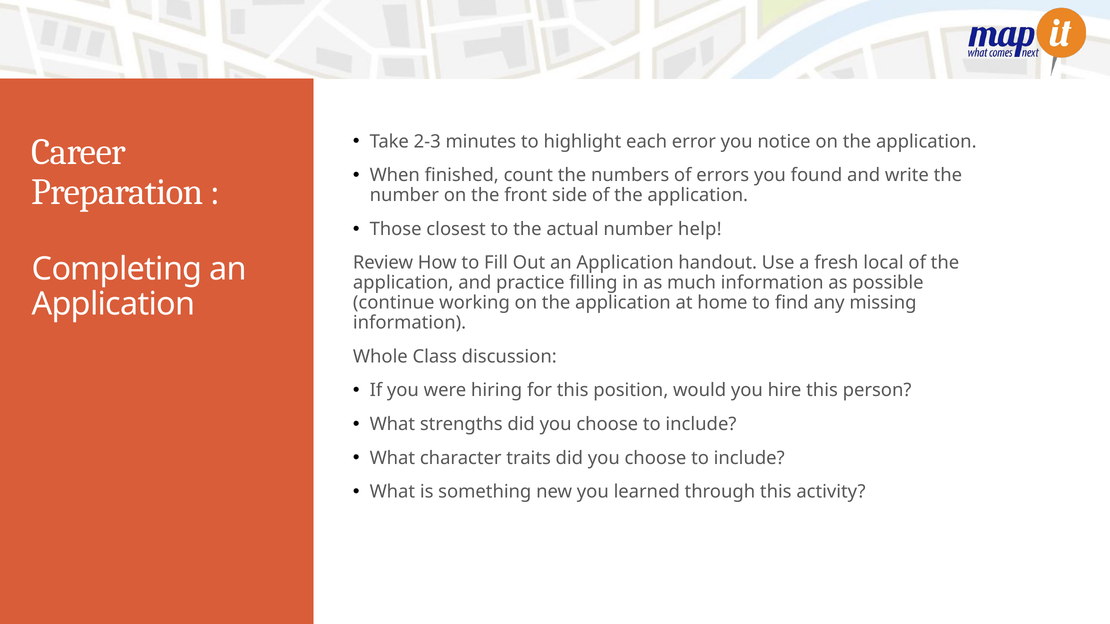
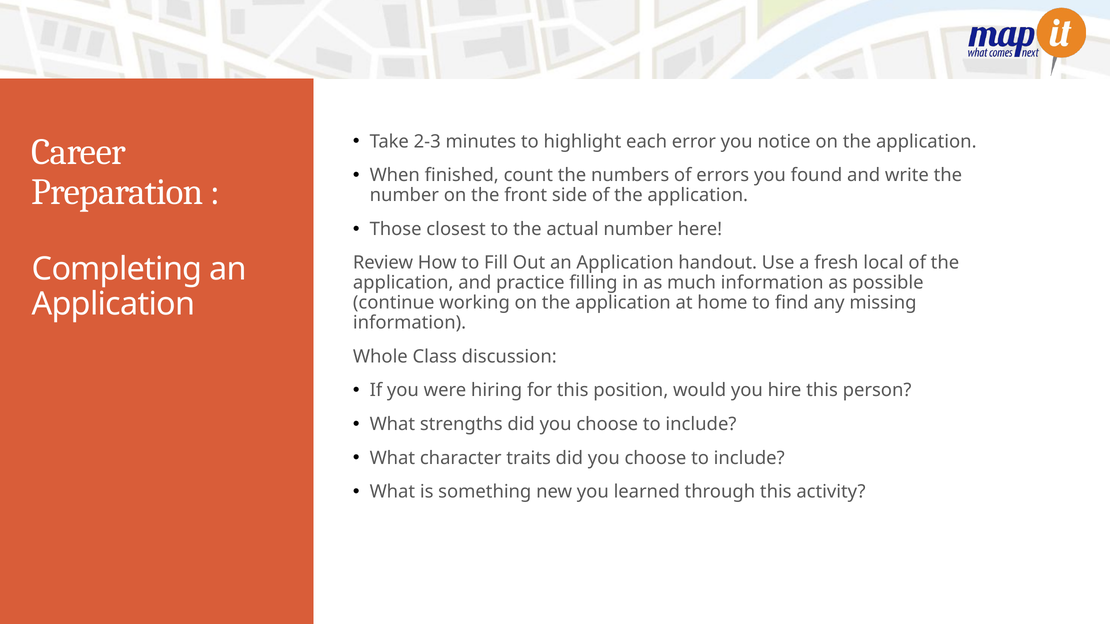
help: help -> here
